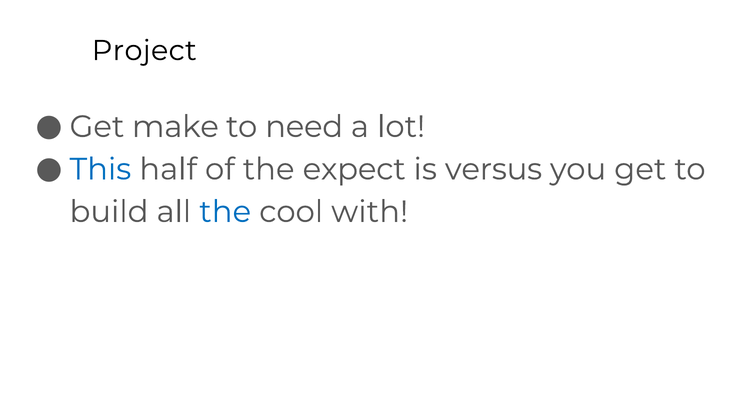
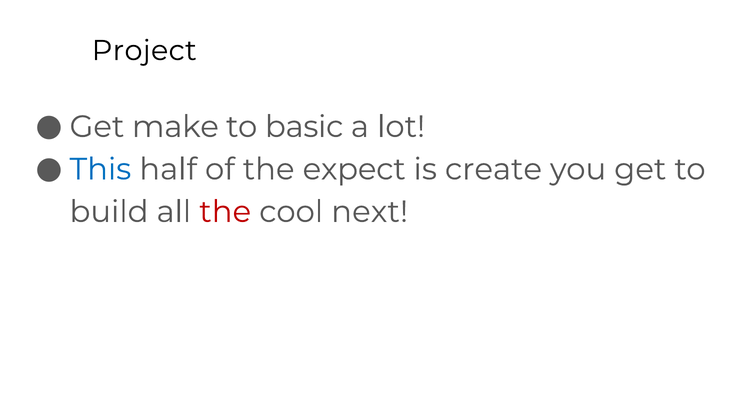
need: need -> basic
versus: versus -> create
the at (225, 212) colour: blue -> red
with: with -> next
